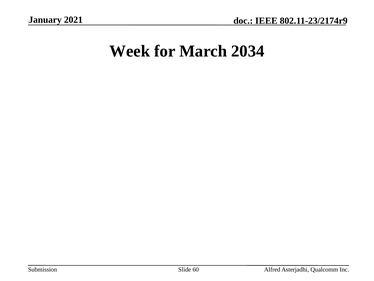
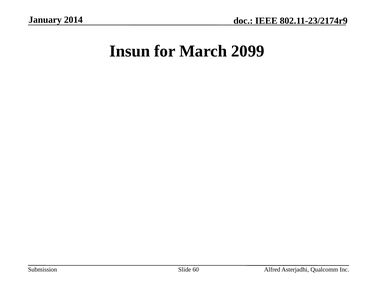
2021: 2021 -> 2014
Week: Week -> Insun
2034: 2034 -> 2099
